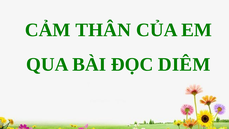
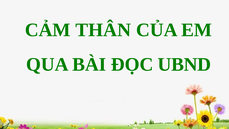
DIÊM: DIÊM -> UBND
